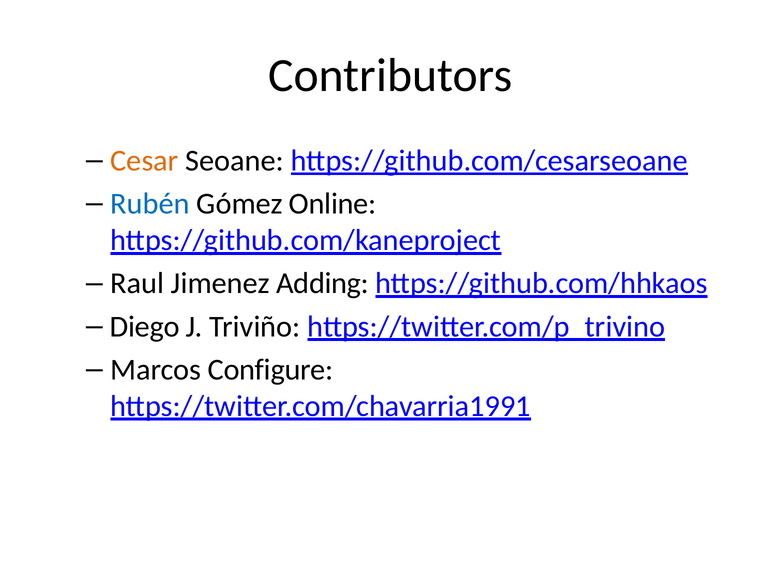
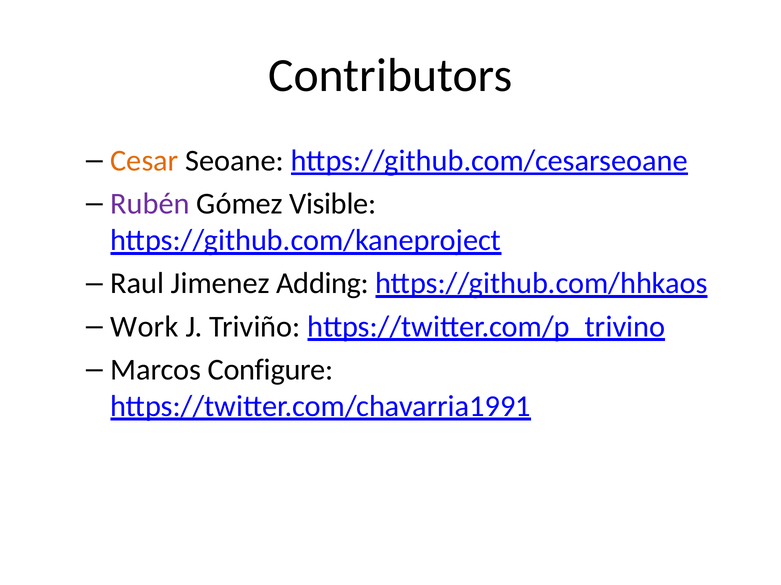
Rubén colour: blue -> purple
Online: Online -> Visible
Diego: Diego -> Work
